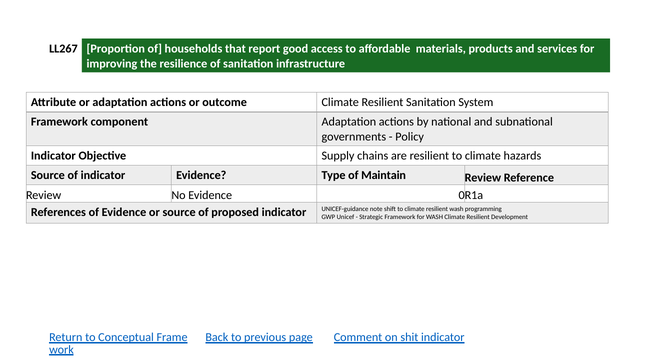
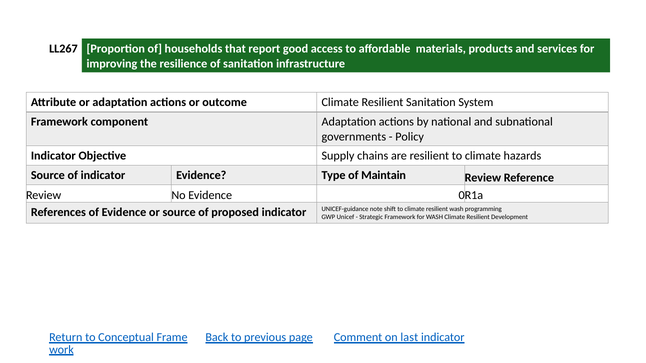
shit: shit -> last
